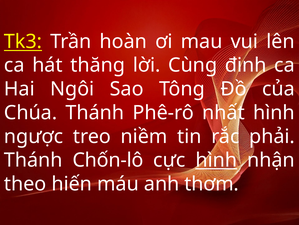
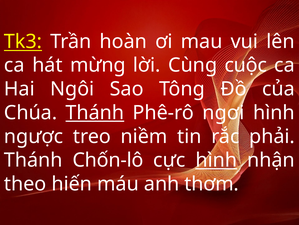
thăng: thăng -> mừng
đinh: đinh -> cuộc
Thánh at (95, 112) underline: none -> present
nhất: nhất -> ngơi
